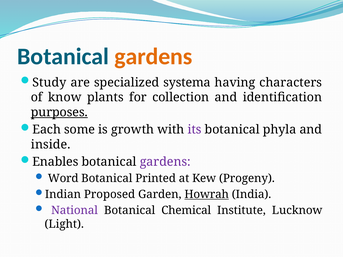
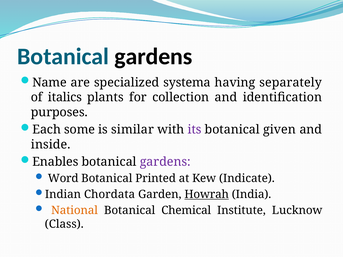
gardens at (153, 57) colour: orange -> black
Study: Study -> Name
characters: characters -> separately
know: know -> italics
purposes underline: present -> none
growth: growth -> similar
phyla: phyla -> given
Progeny: Progeny -> Indicate
Proposed: Proposed -> Chordata
National colour: purple -> orange
Light: Light -> Class
